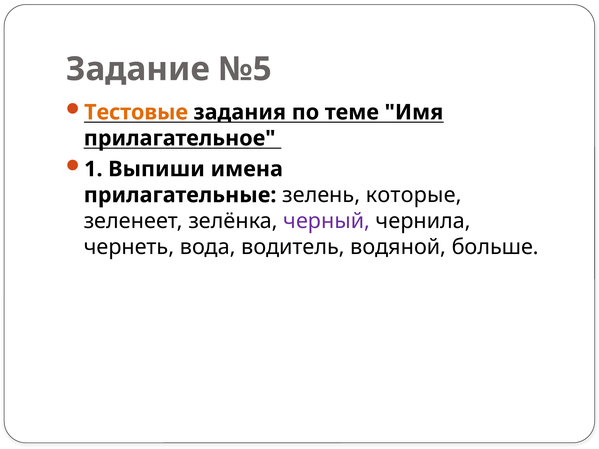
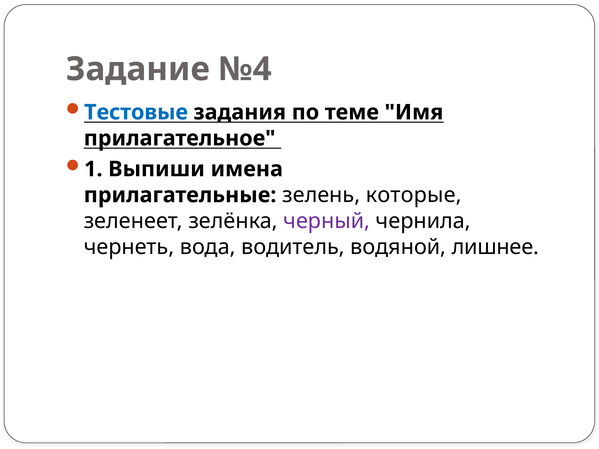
№5: №5 -> №4
Тестовые colour: orange -> blue
больше: больше -> лишнее
